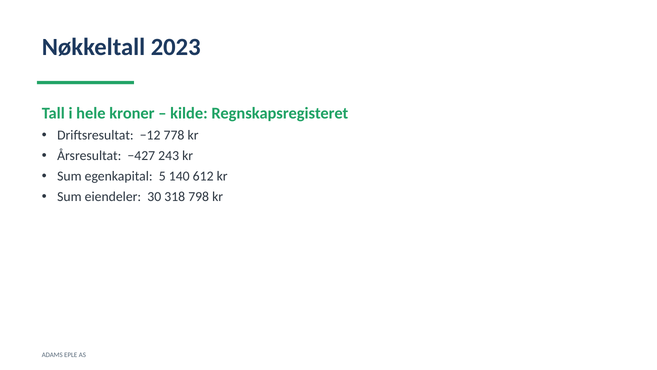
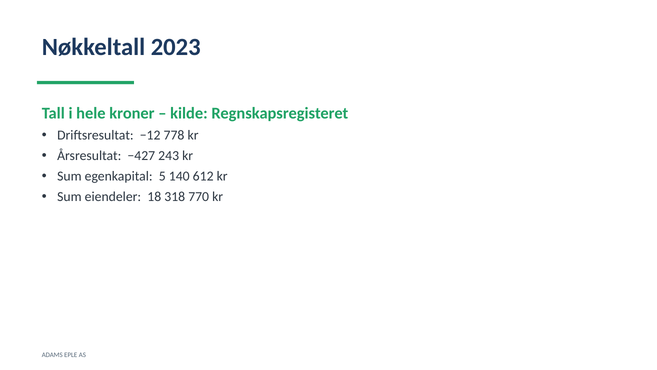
30: 30 -> 18
798: 798 -> 770
